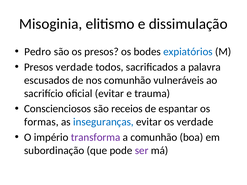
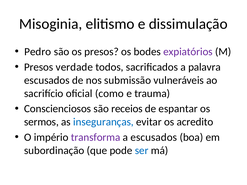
expiatórios colour: blue -> purple
nos comunhão: comunhão -> submissão
oficial evitar: evitar -> como
formas: formas -> sermos
os verdade: verdade -> acredito
a comunhão: comunhão -> escusados
ser colour: purple -> blue
